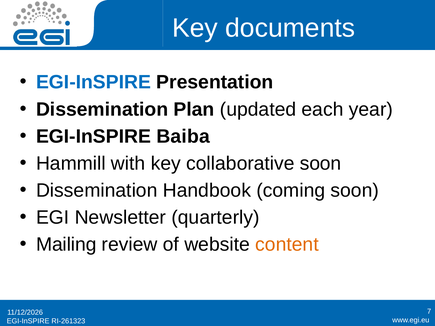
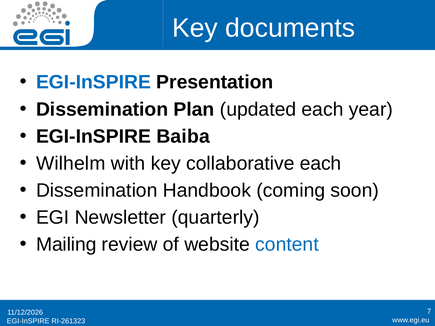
Hammill: Hammill -> Wilhelm
collaborative soon: soon -> each
content colour: orange -> blue
